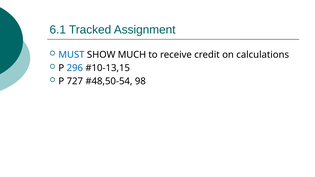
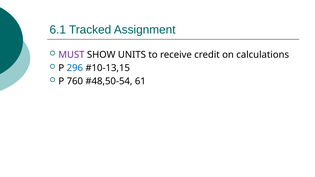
MUST colour: blue -> purple
MUCH: MUCH -> UNITS
727: 727 -> 760
98: 98 -> 61
